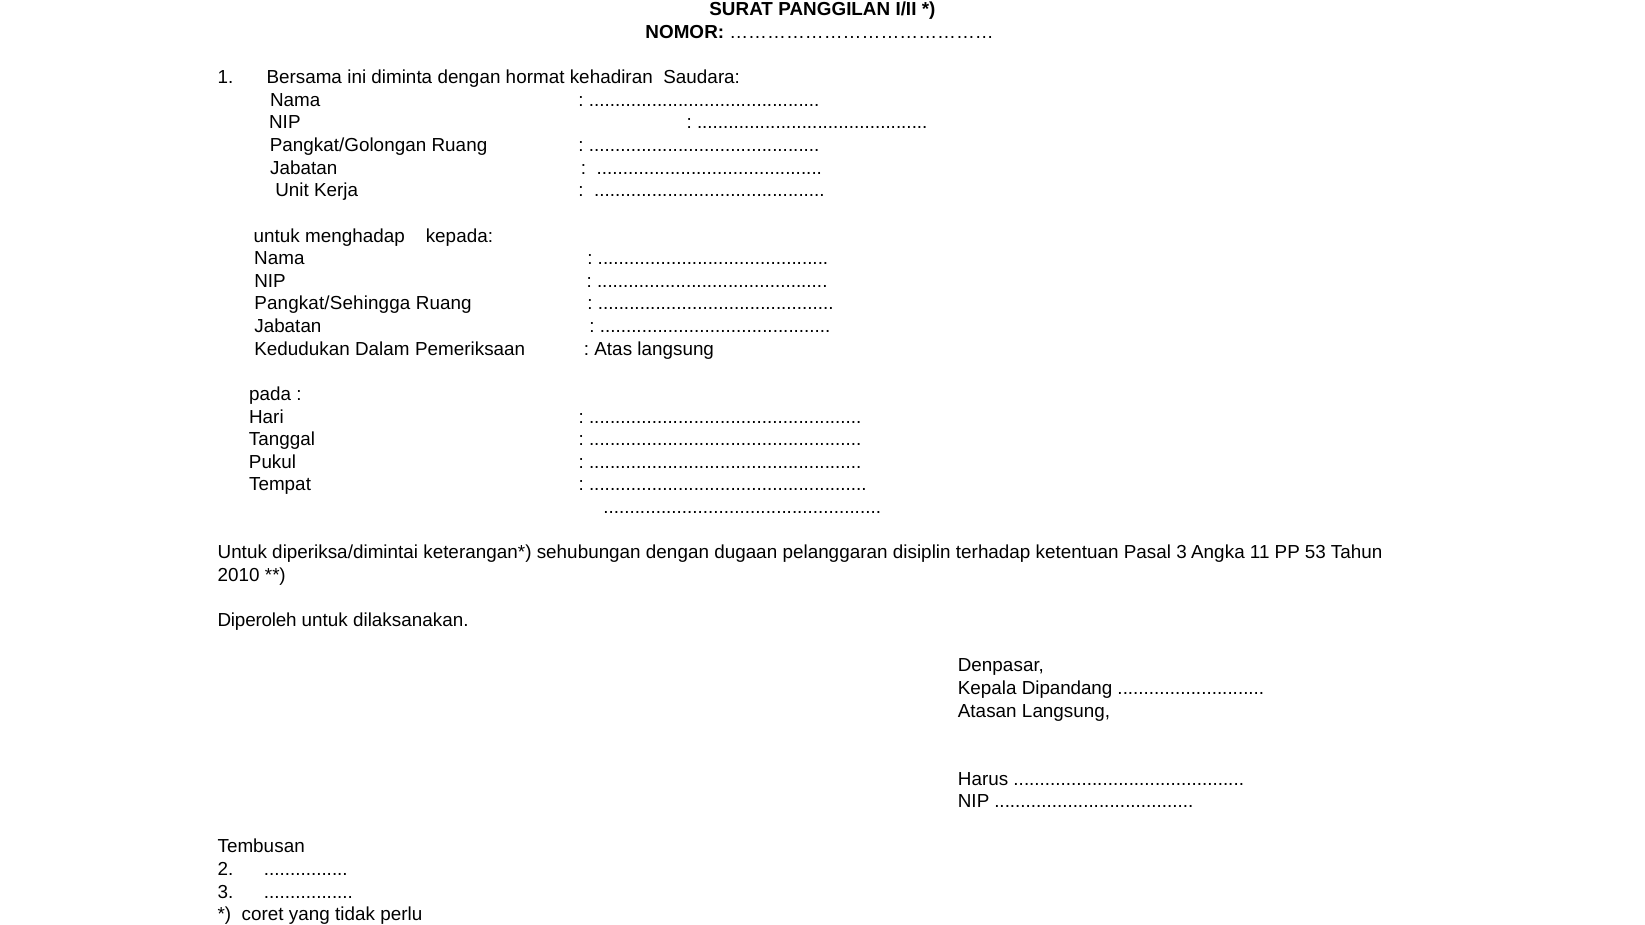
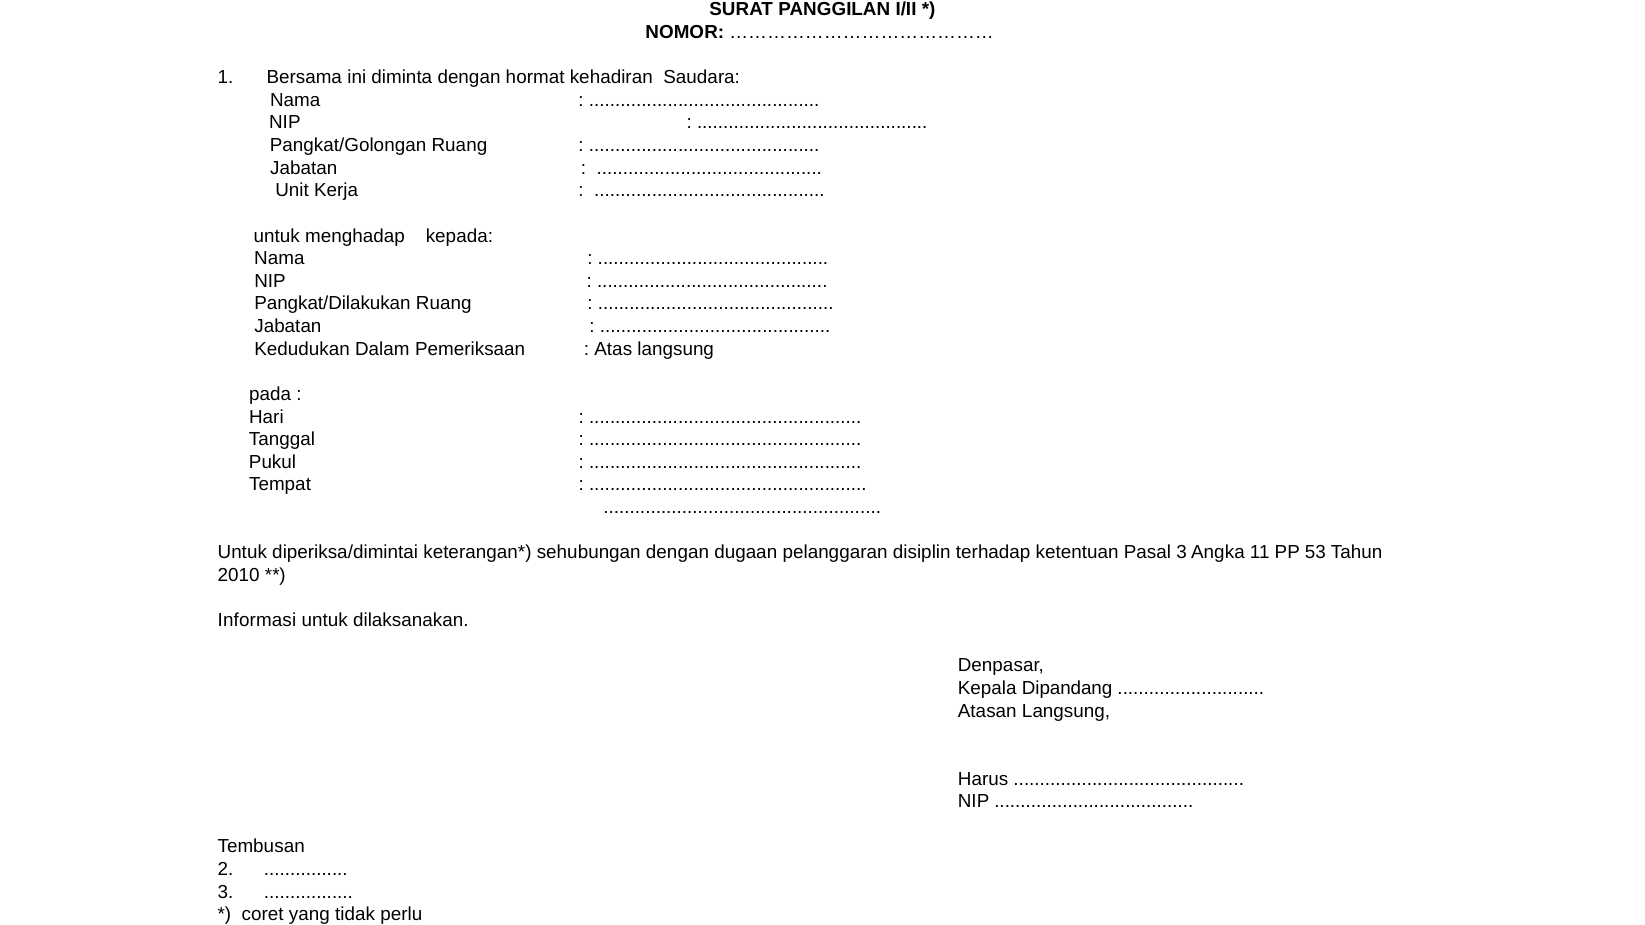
Pangkat/Sehingga: Pangkat/Sehingga -> Pangkat/Dilakukan
Diperoleh: Diperoleh -> Informasi
